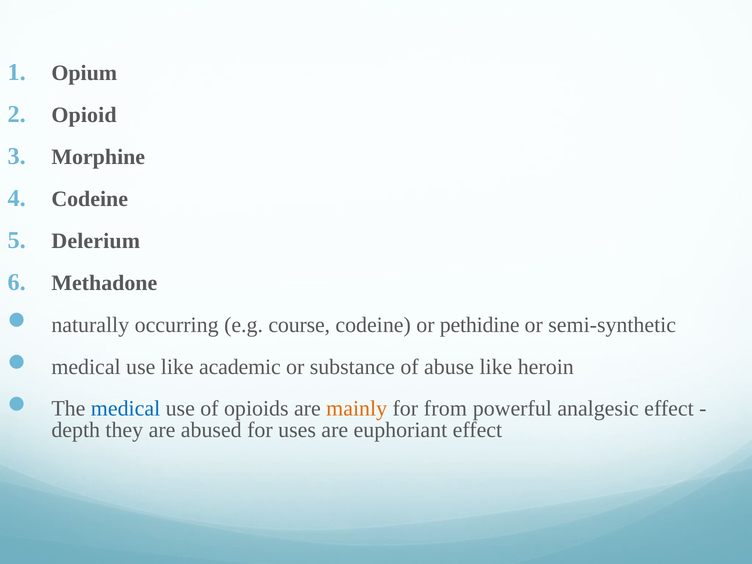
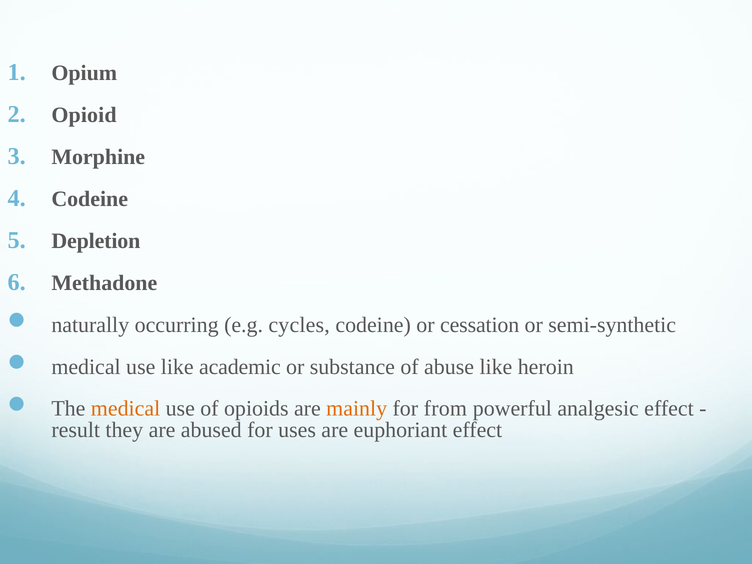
Delerium: Delerium -> Depletion
course: course -> cycles
pethidine: pethidine -> cessation
medical at (126, 409) colour: blue -> orange
depth: depth -> result
